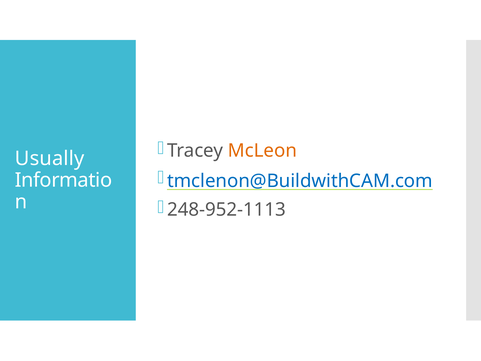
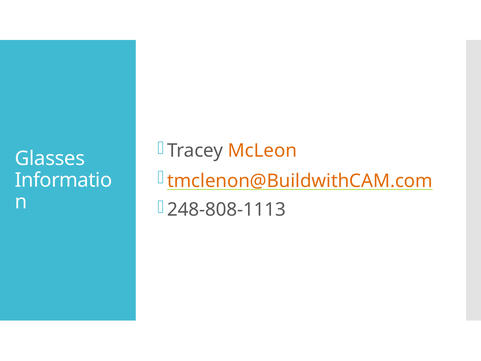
Usually: Usually -> Glasses
tmclenon@BuildwithCAM.com colour: blue -> orange
248-952-1113: 248-952-1113 -> 248-808-1113
